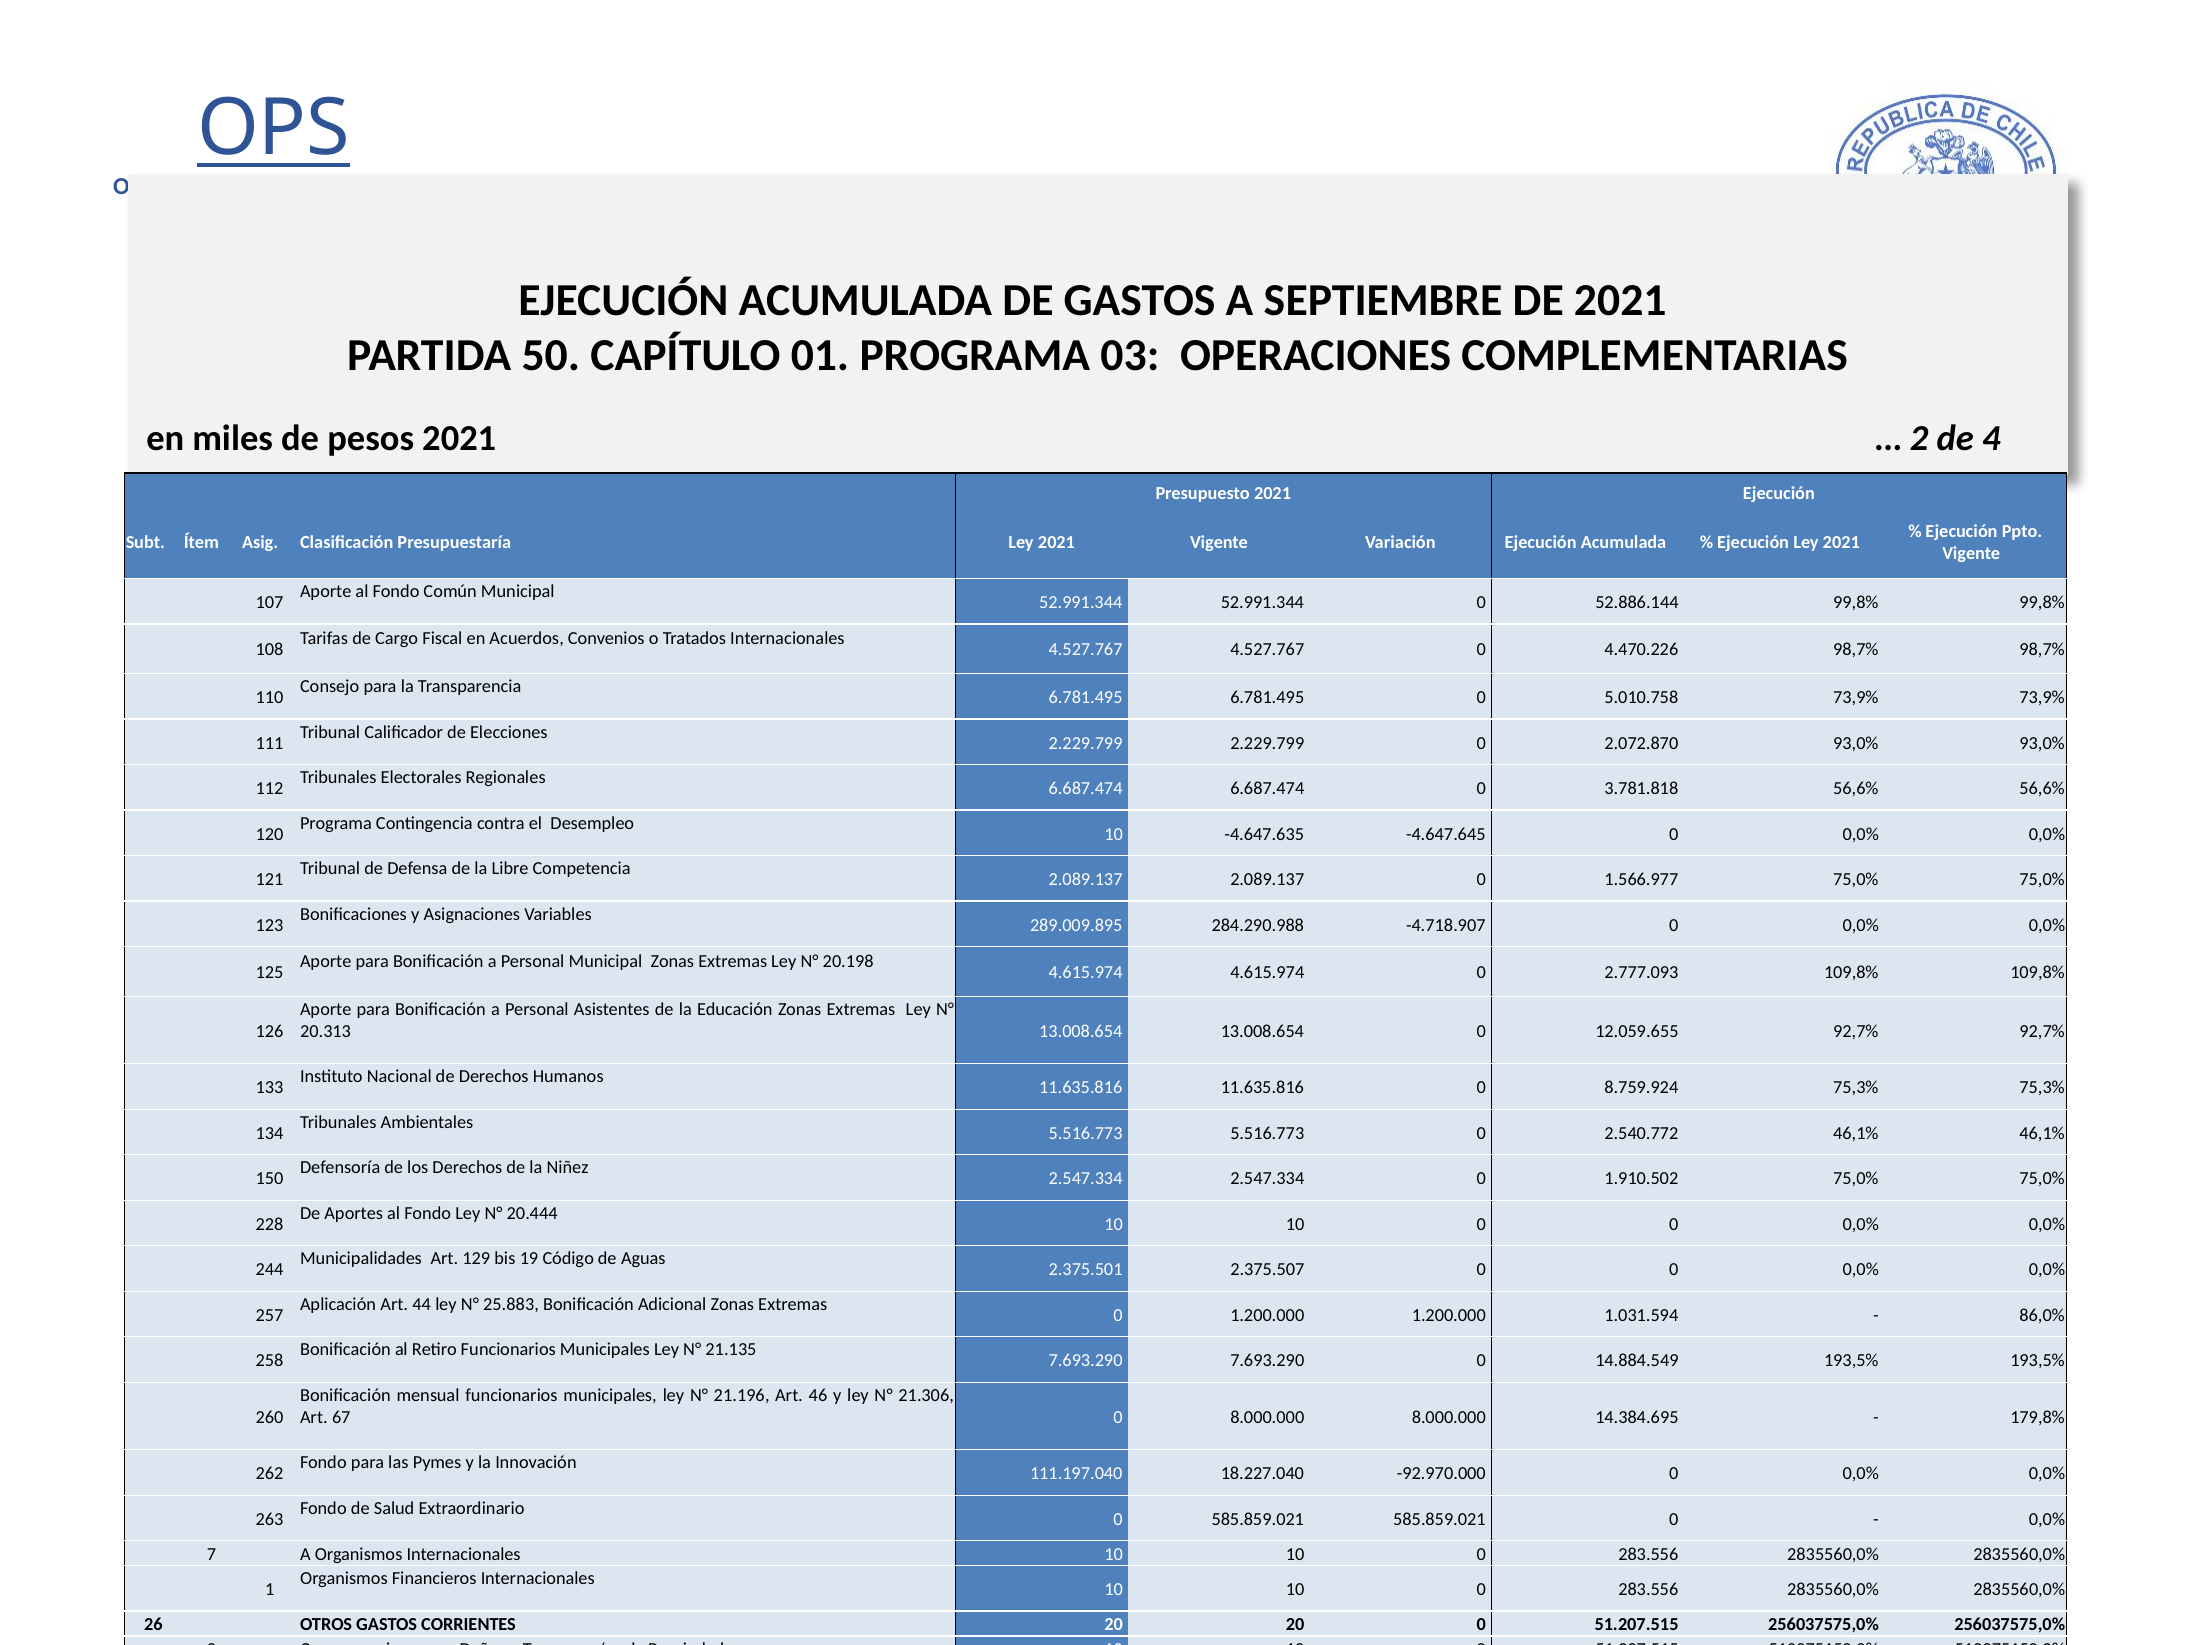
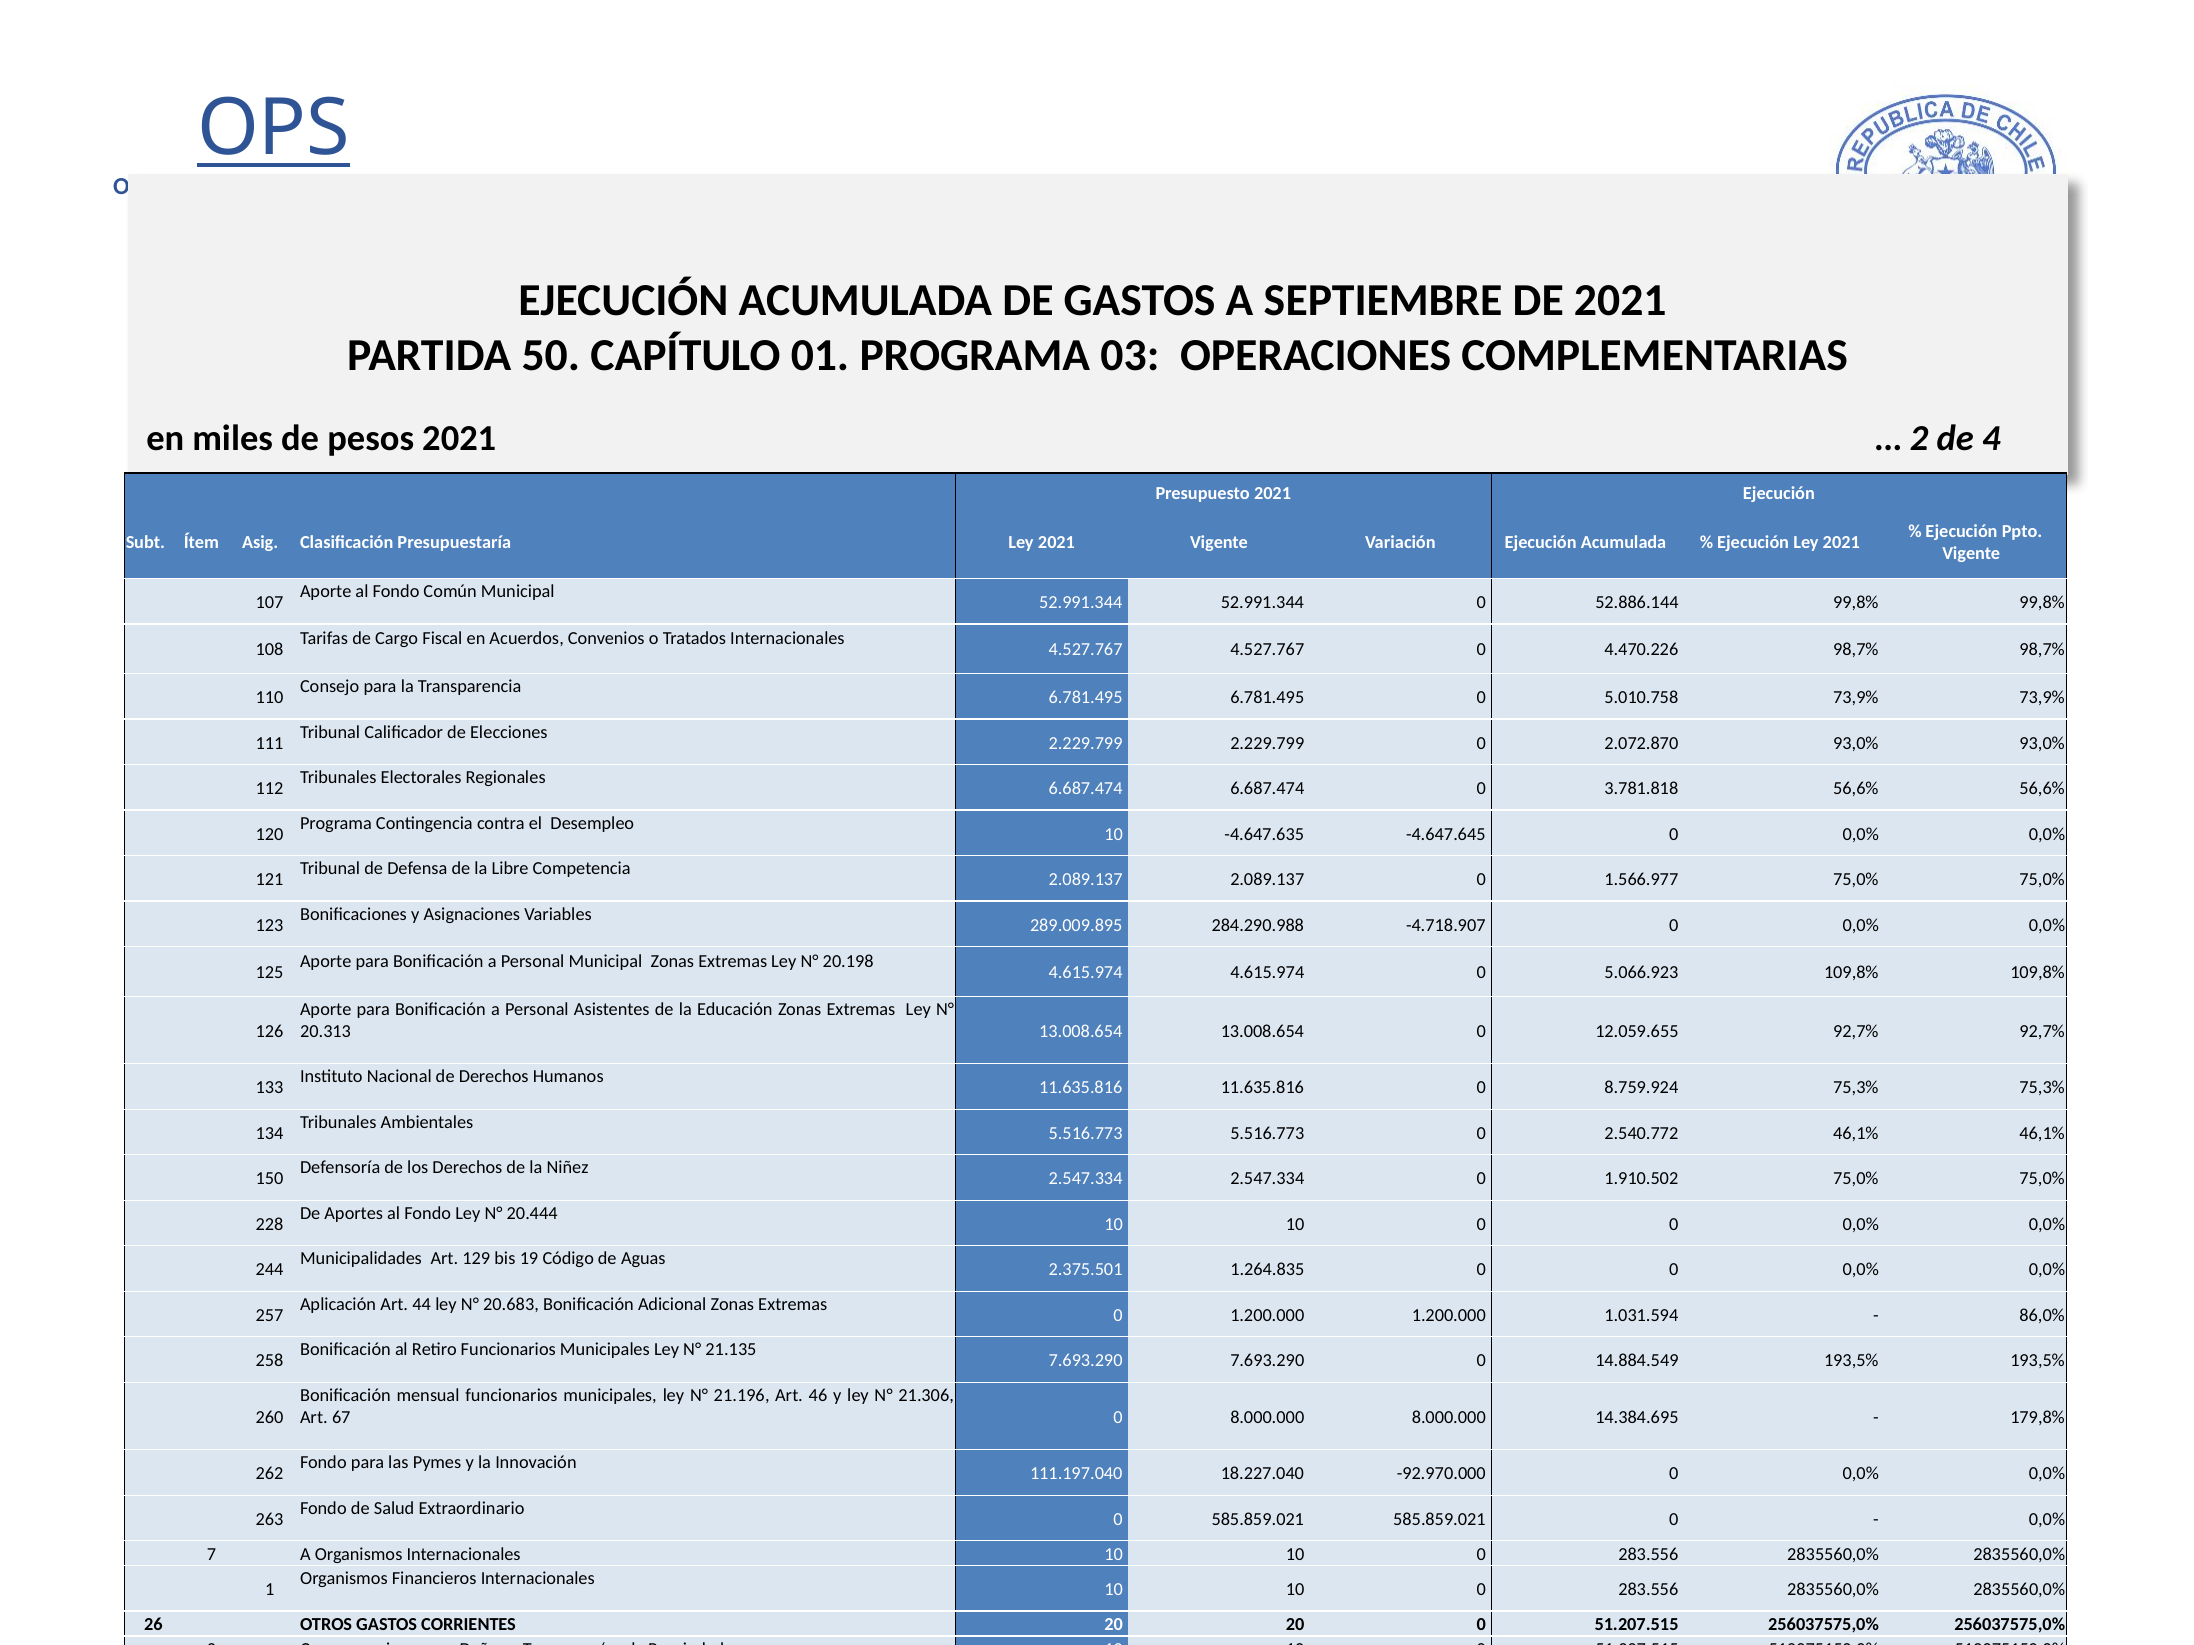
2.777.093: 2.777.093 -> 5.066.923
2.375.507: 2.375.507 -> 1.264.835
25.883: 25.883 -> 20.683
